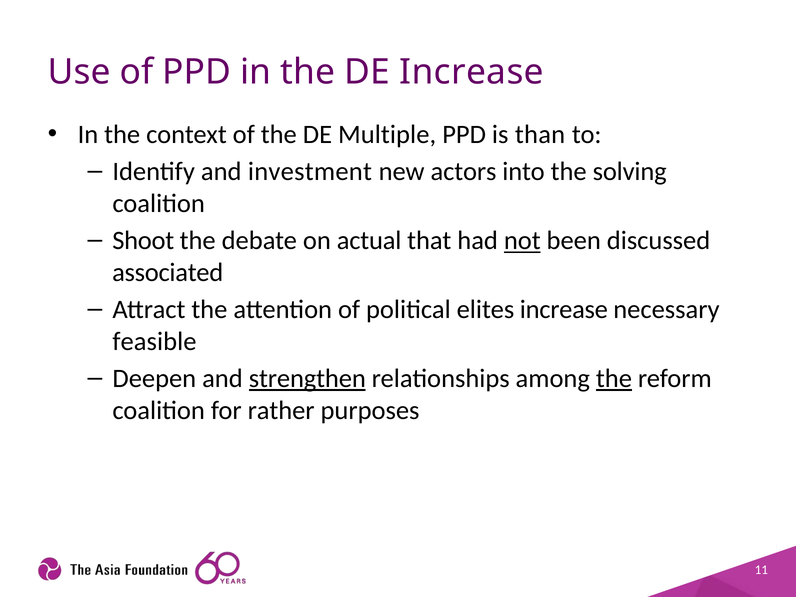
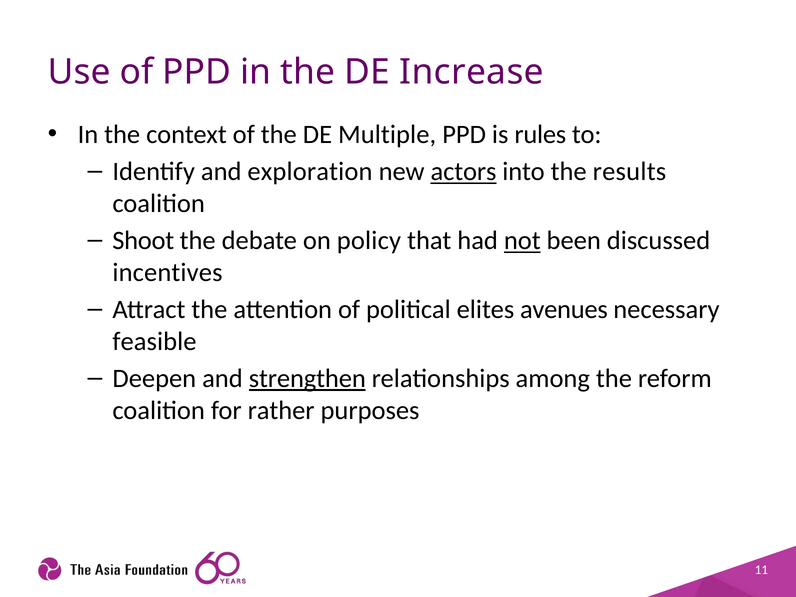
than: than -> rules
investment: investment -> exploration
actors underline: none -> present
solving: solving -> results
actual: actual -> policy
associated: associated -> incentives
elites increase: increase -> avenues
the at (614, 379) underline: present -> none
